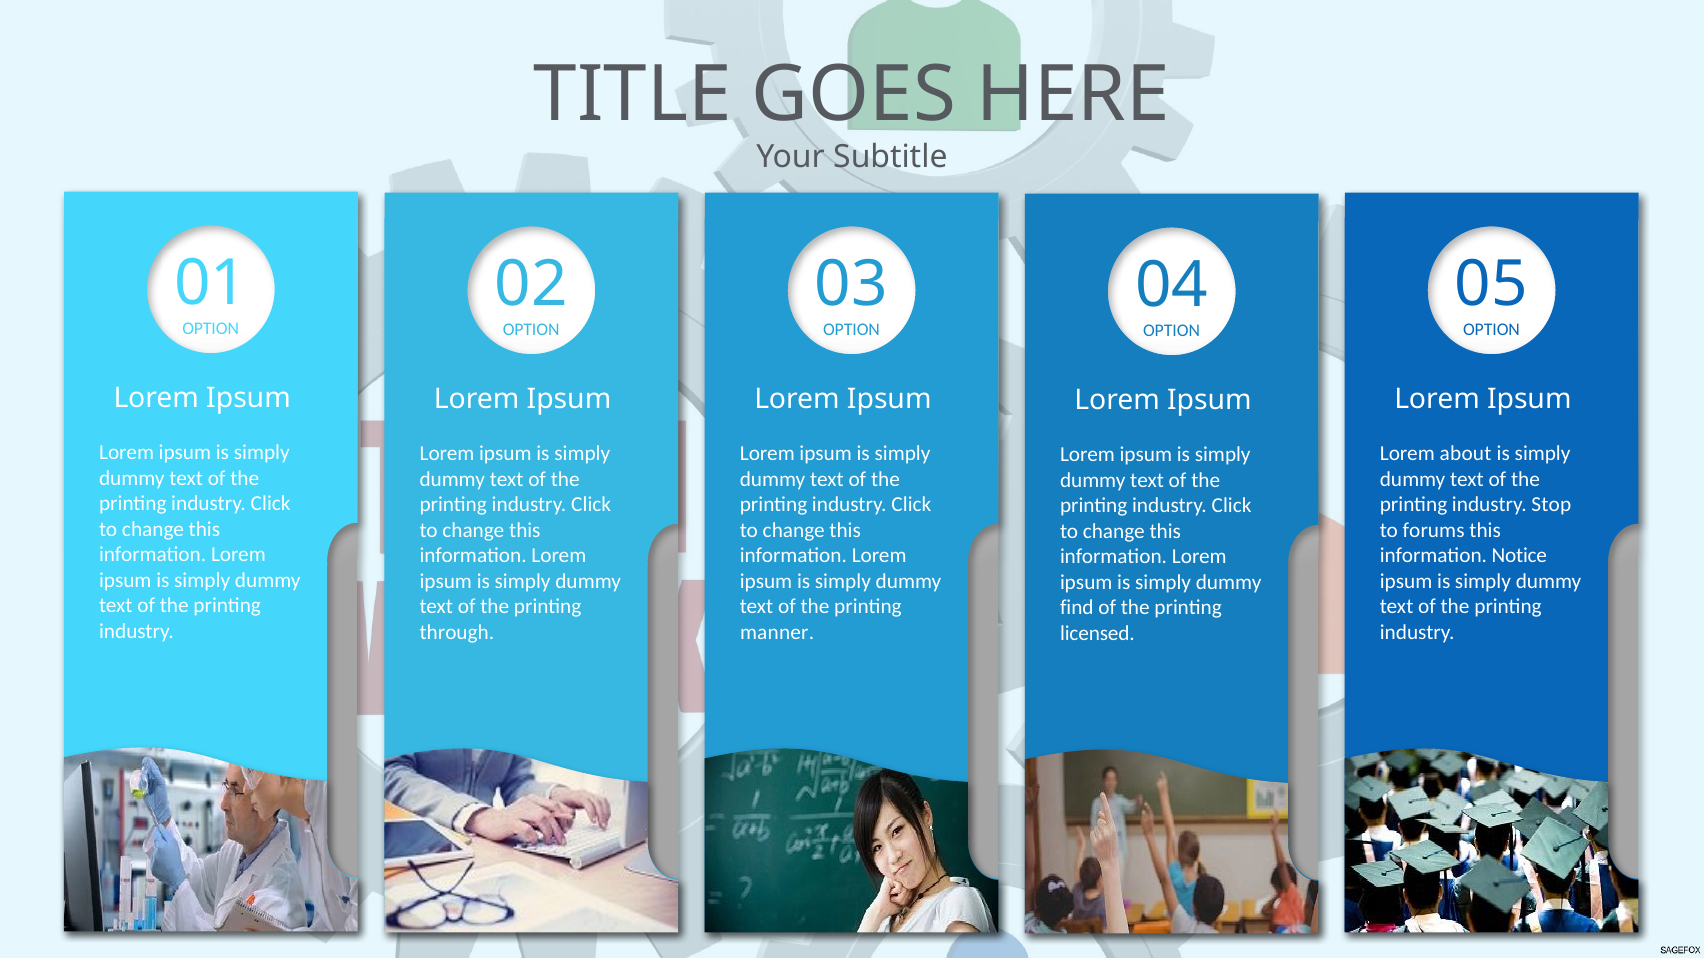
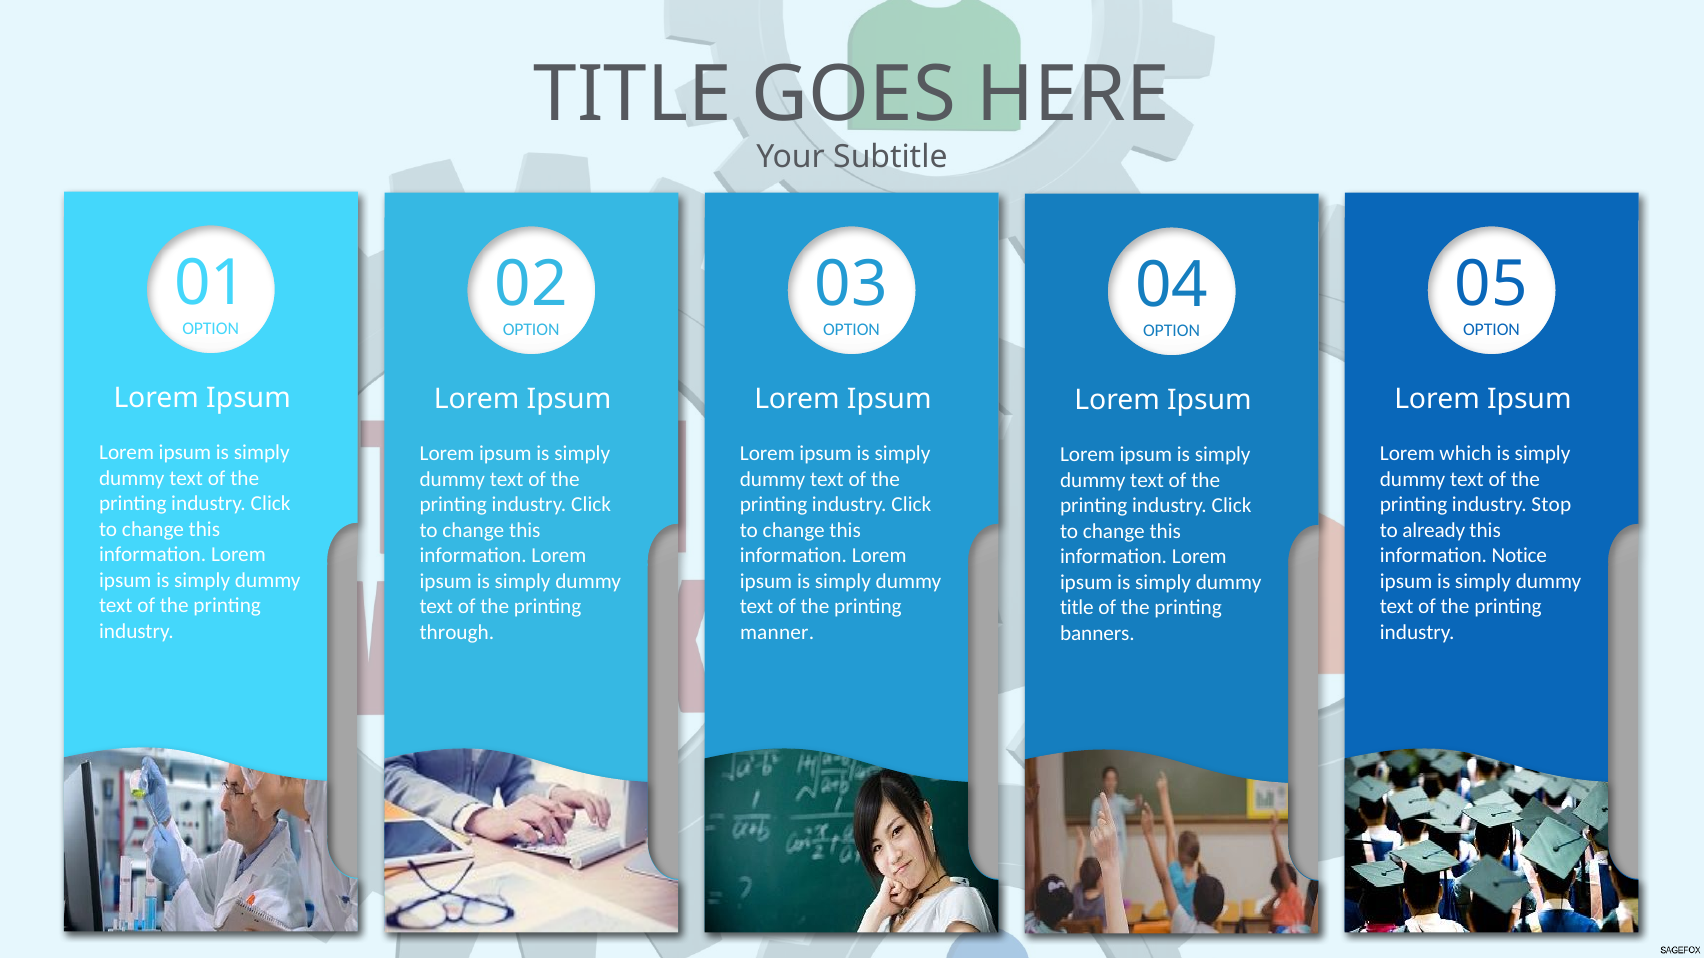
about: about -> which
forums: forums -> already
find at (1077, 608): find -> title
licensed: licensed -> banners
